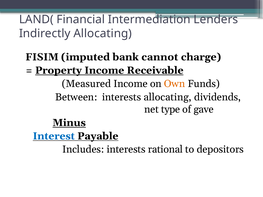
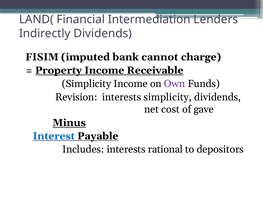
Indirectly Allocating: Allocating -> Dividends
Measured at (86, 84): Measured -> Simplicity
Own colour: orange -> purple
Between: Between -> Revision
interests allocating: allocating -> simplicity
type: type -> cost
